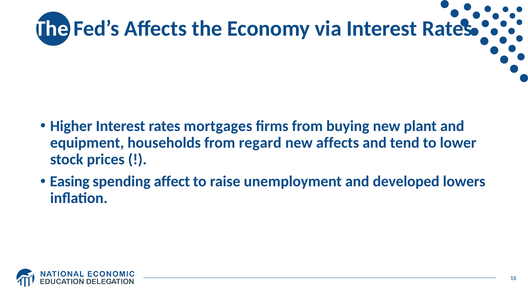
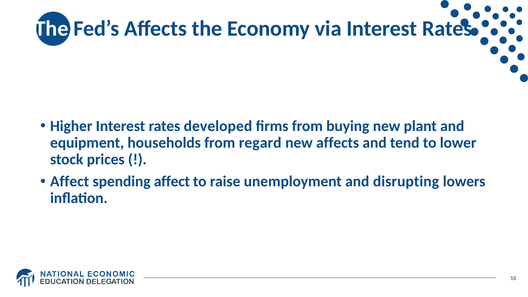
mortgages: mortgages -> developed
Easing at (70, 182): Easing -> Affect
developed: developed -> disrupting
